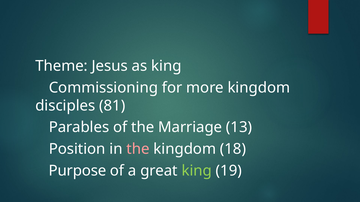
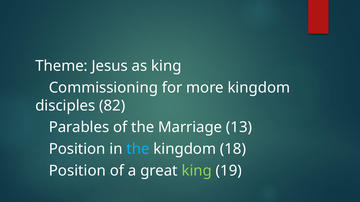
81: 81 -> 82
the at (138, 149) colour: pink -> light blue
Purpose at (77, 171): Purpose -> Position
